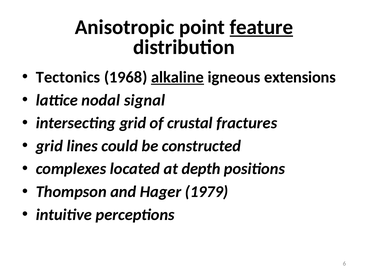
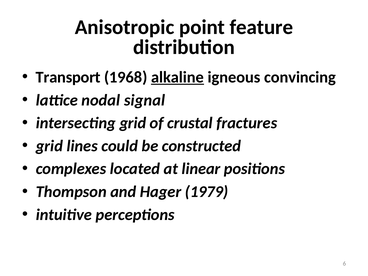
feature underline: present -> none
Tectonics: Tectonics -> Transport
extensions: extensions -> convincing
depth: depth -> linear
